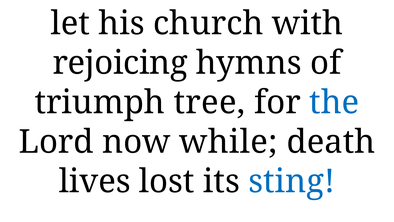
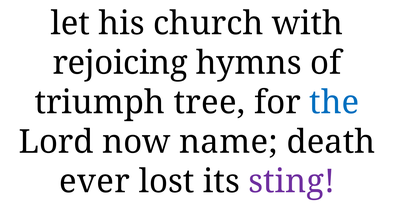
while: while -> name
lives: lives -> ever
sting colour: blue -> purple
